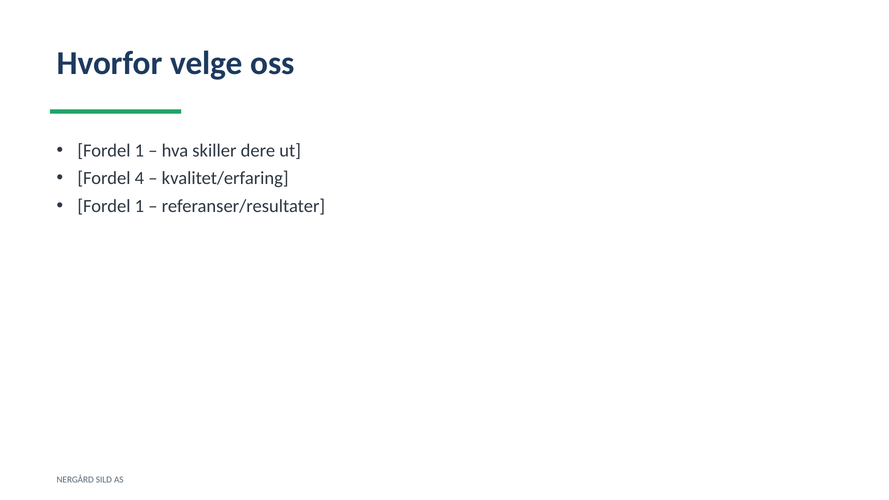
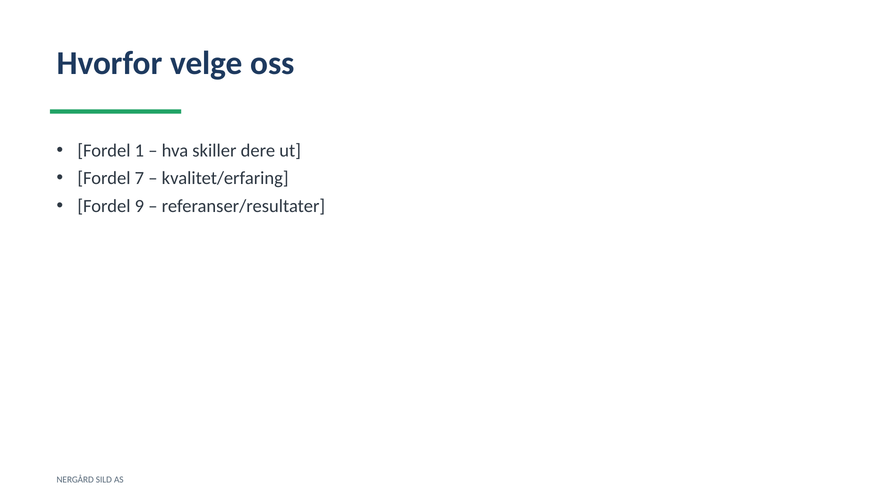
4: 4 -> 7
1 at (139, 206): 1 -> 9
